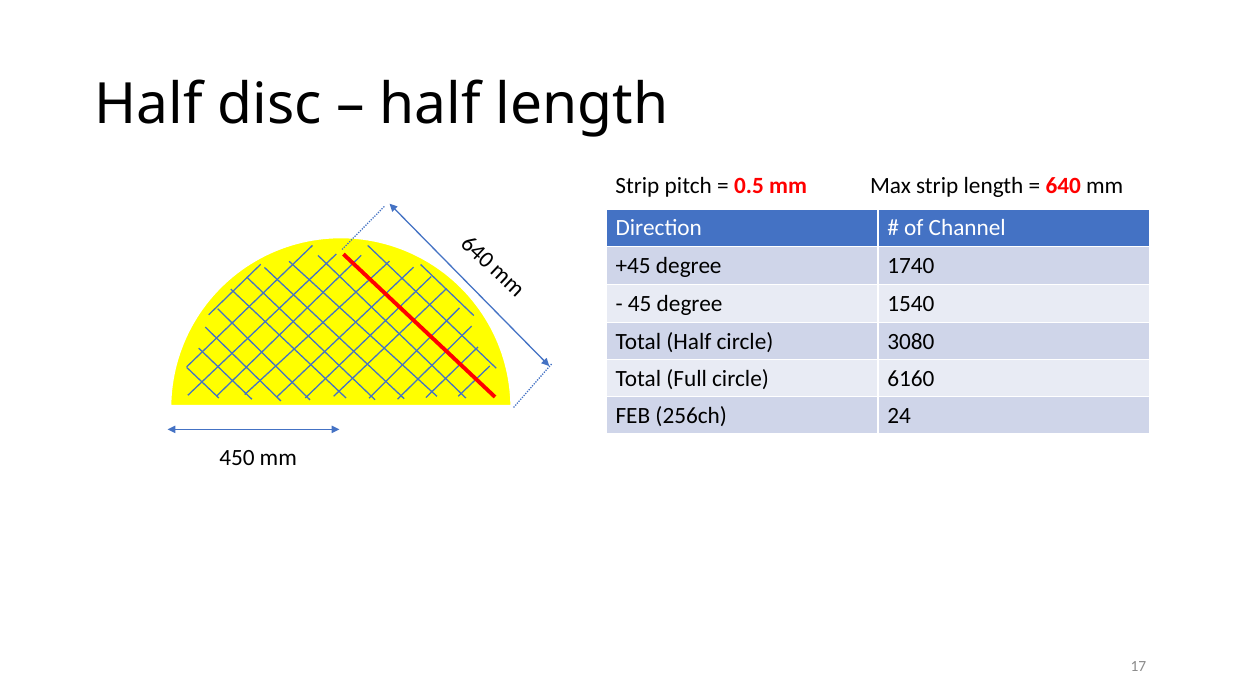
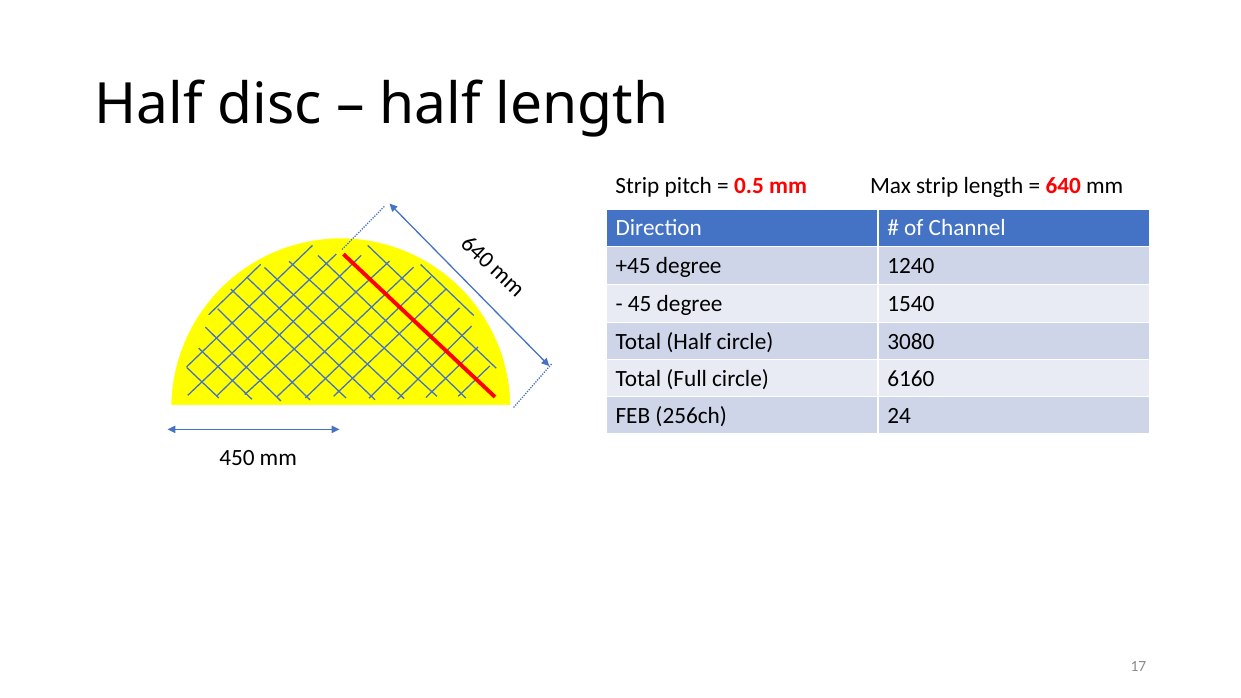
1740: 1740 -> 1240
